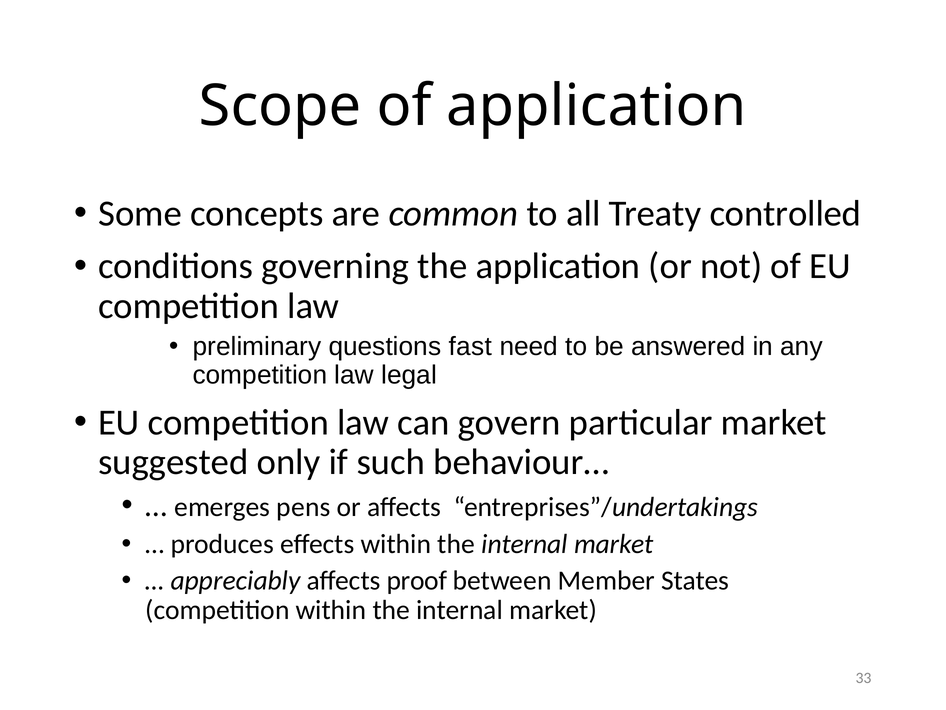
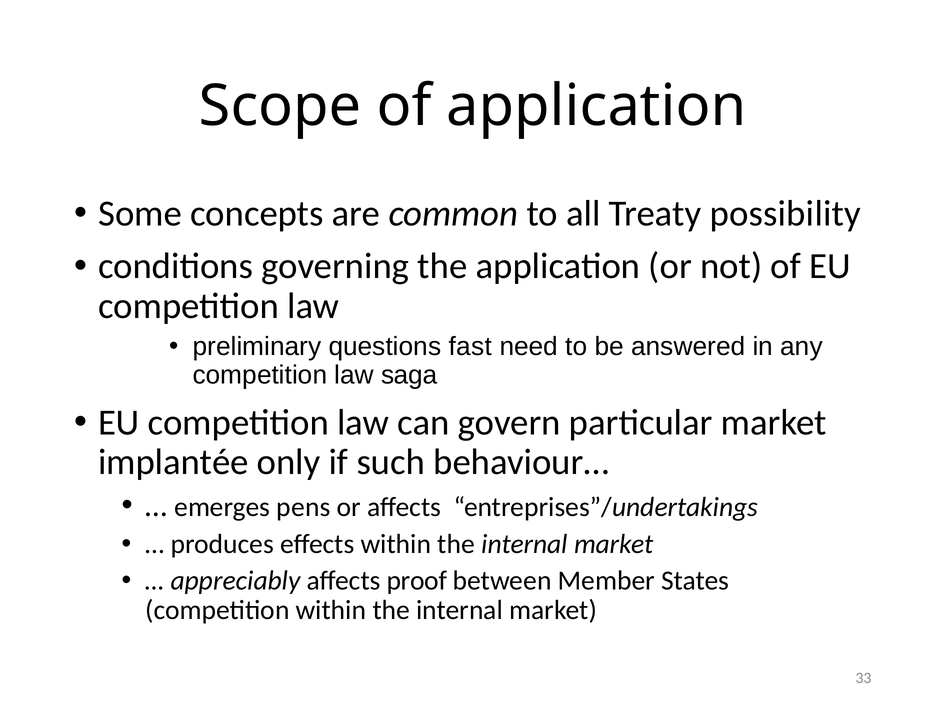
controlled: controlled -> possibility
legal: legal -> saga
suggested: suggested -> implantée
